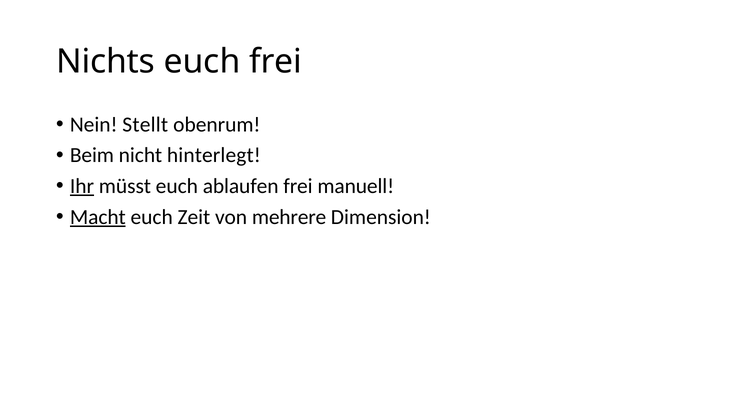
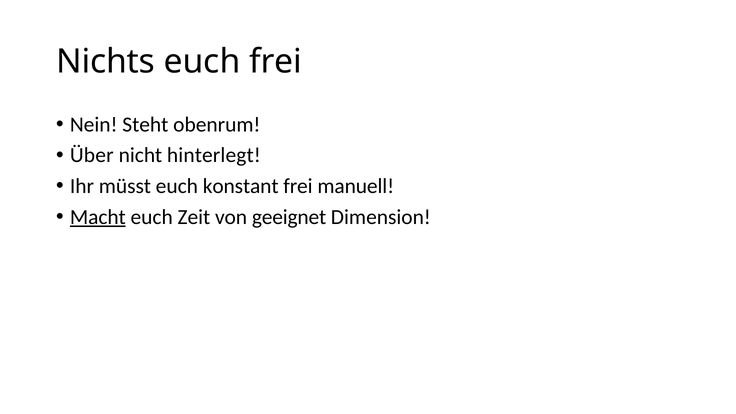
Stellt: Stellt -> Steht
Beim: Beim -> Über
Ihr underline: present -> none
ablaufen: ablaufen -> konstant
mehrere: mehrere -> geeignet
